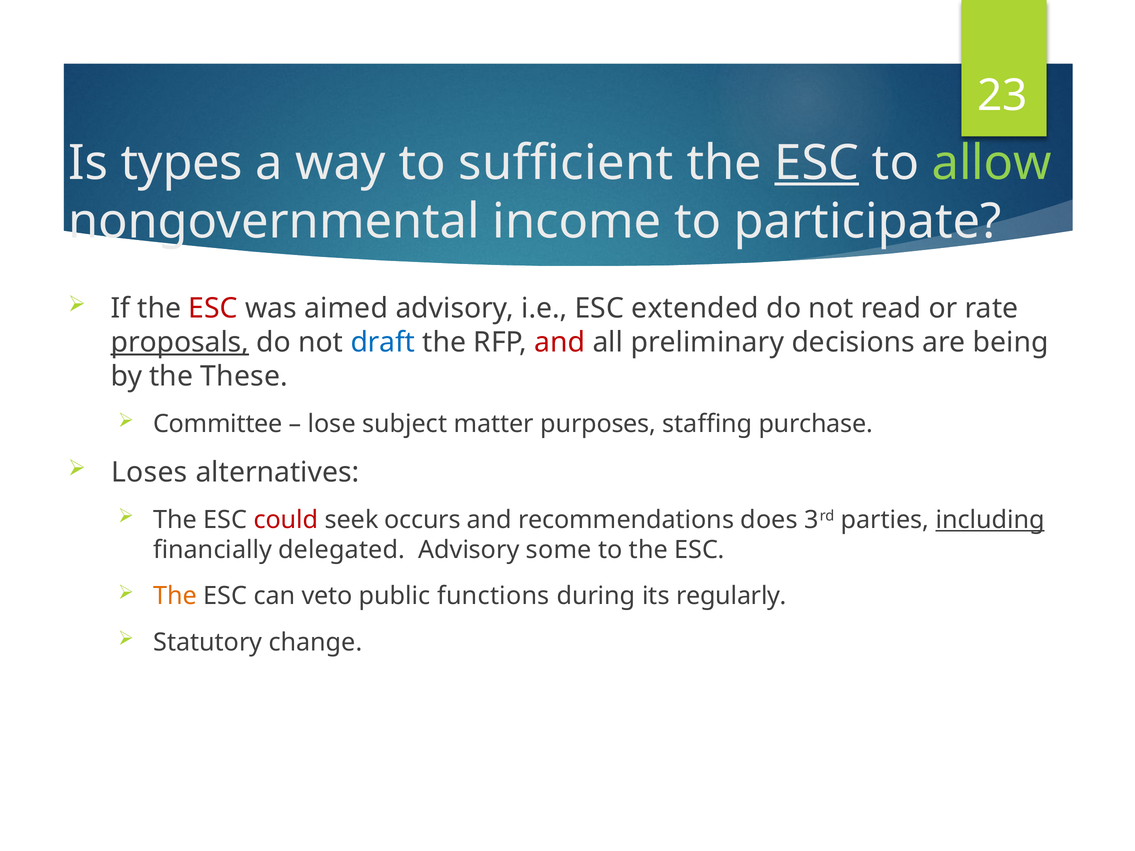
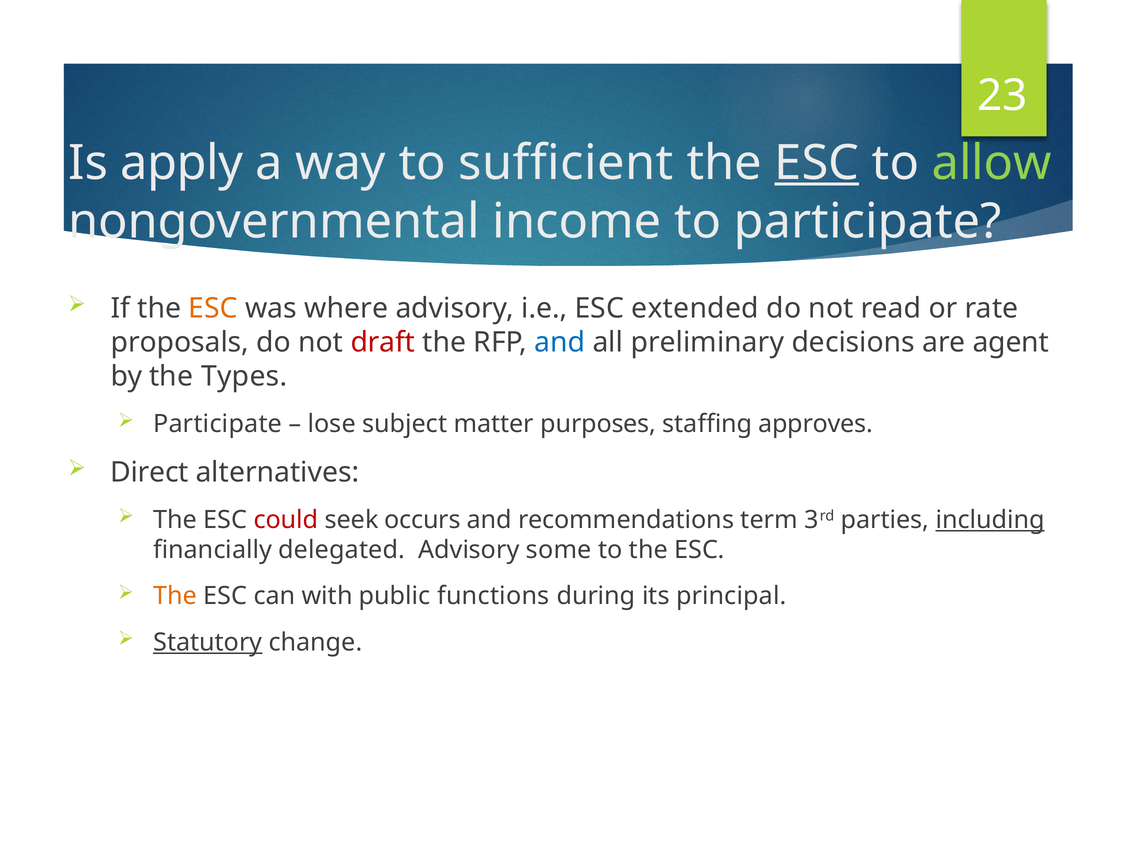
types: types -> apply
ESC at (213, 308) colour: red -> orange
aimed: aimed -> where
proposals underline: present -> none
draft colour: blue -> red
and at (560, 342) colour: red -> blue
being: being -> agent
These: These -> Types
Committee at (218, 424): Committee -> Participate
purchase: purchase -> approves
Loses: Loses -> Direct
does: does -> term
veto: veto -> with
regularly: regularly -> principal
Statutory underline: none -> present
